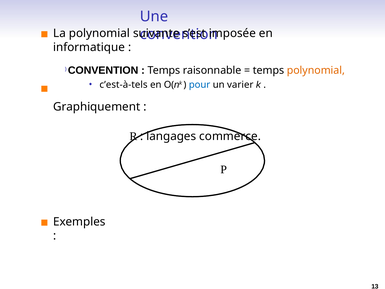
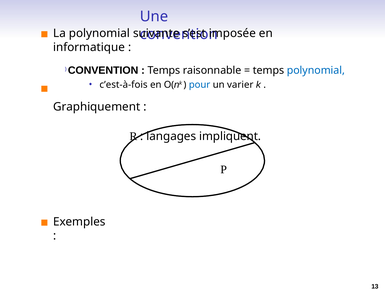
polynomial at (316, 70) colour: orange -> blue
c’est-à-tels: c’est-à-tels -> c’est-à-fois
commerce: commerce -> impliquent
